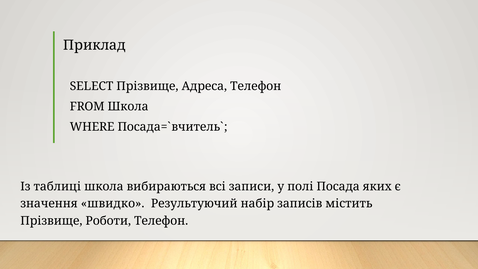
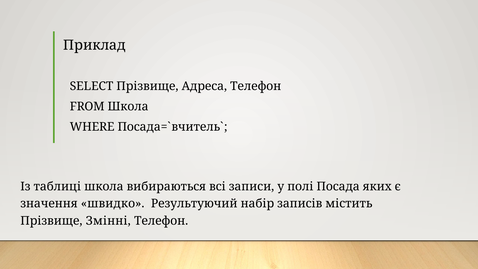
Роботи: Роботи -> Змінні
